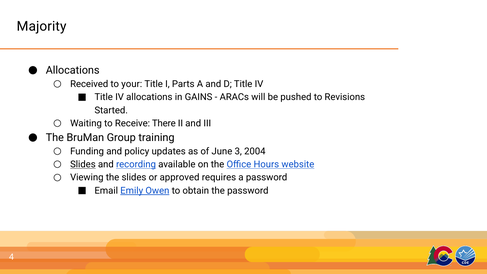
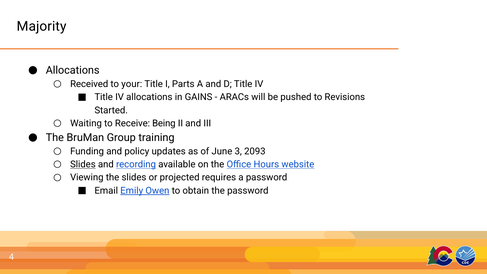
There: There -> Being
2004: 2004 -> 2093
approved: approved -> projected
